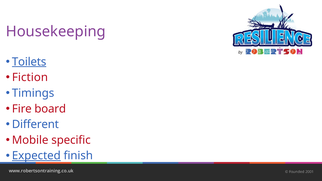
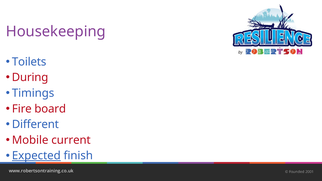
Toilets underline: present -> none
Fiction: Fiction -> During
specific: specific -> current
